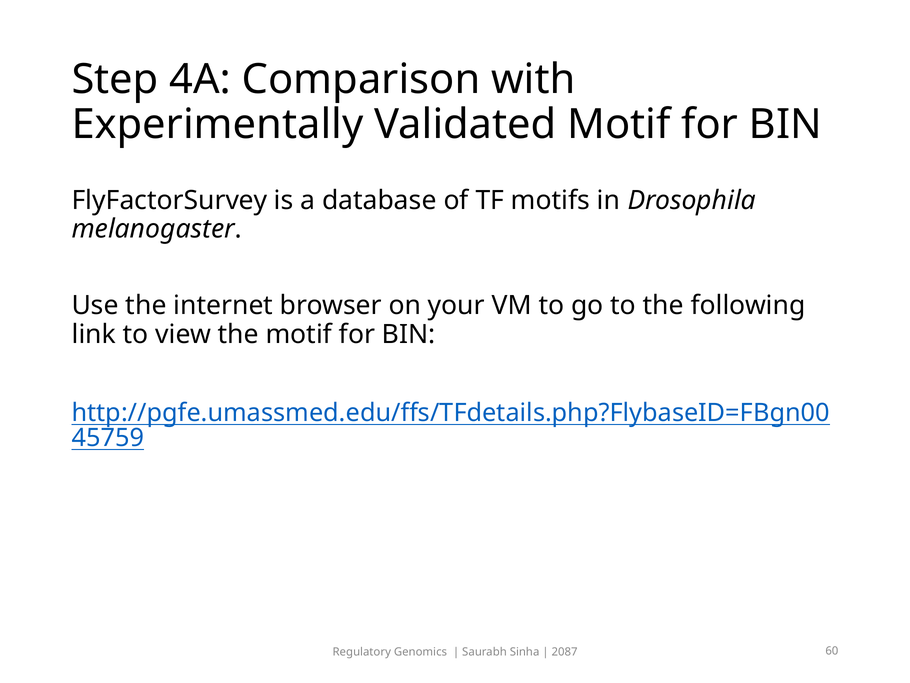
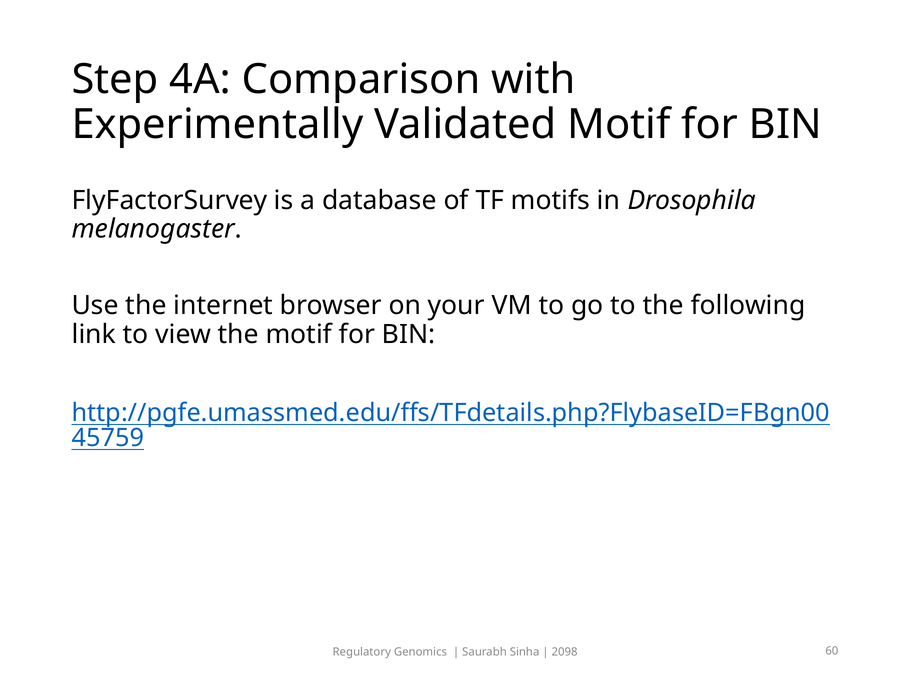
2087: 2087 -> 2098
